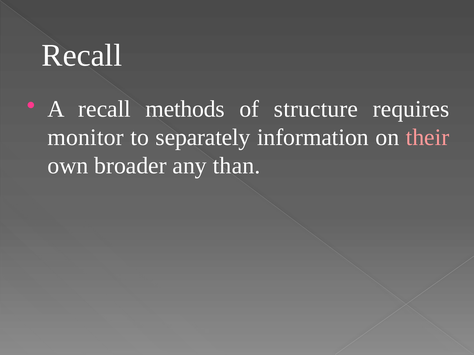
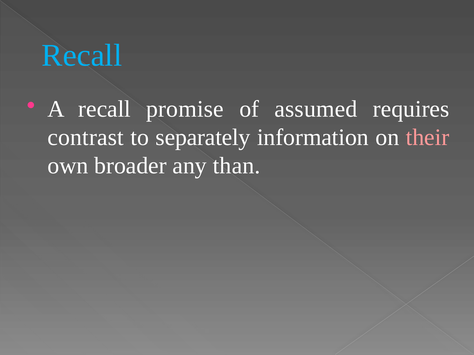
Recall at (82, 56) colour: white -> light blue
methods: methods -> promise
structure: structure -> assumed
monitor: monitor -> contrast
